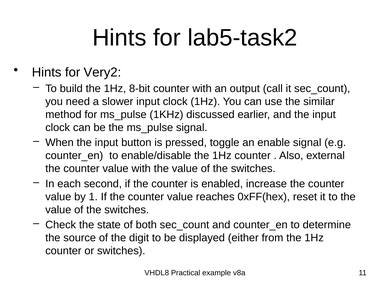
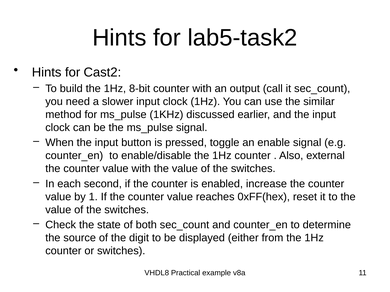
Very2: Very2 -> Cast2
